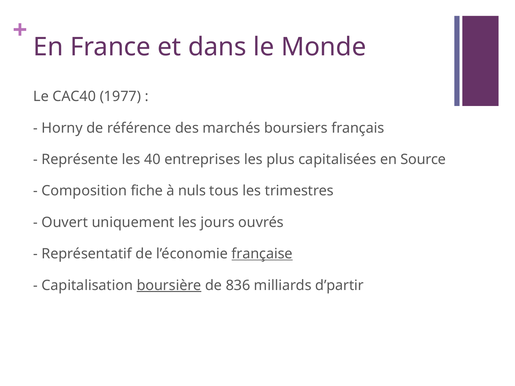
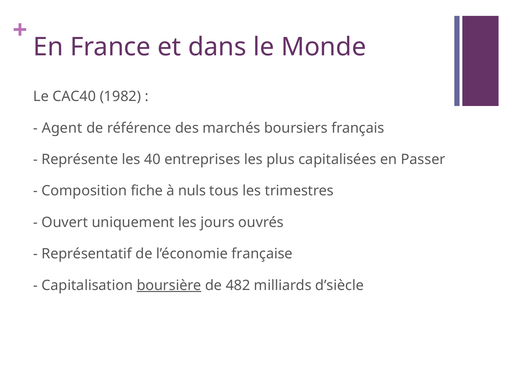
1977: 1977 -> 1982
Horny: Horny -> Agent
Source: Source -> Passer
française underline: present -> none
836: 836 -> 482
d’partir: d’partir -> d’siècle
